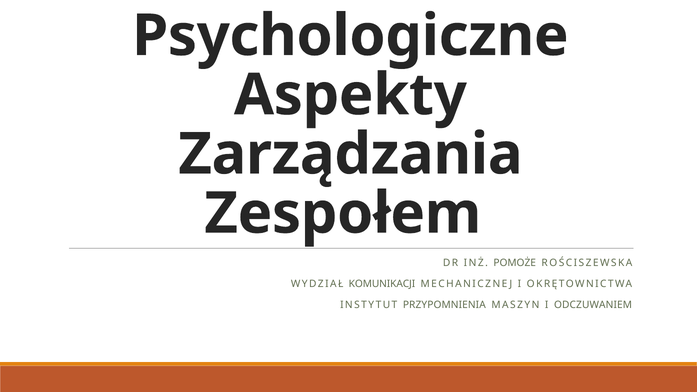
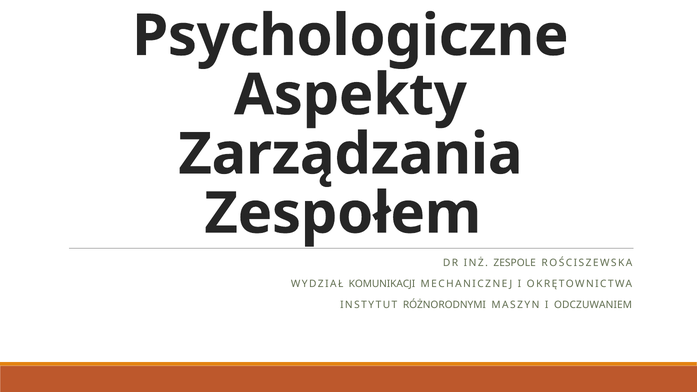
POMOŻE: POMOŻE -> ZESPOLE
PRZYPOMNIENIA: PRZYPOMNIENIA -> RÓŻNORODNYMI
